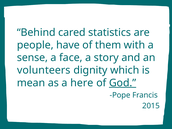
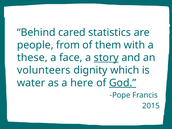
have: have -> from
sense: sense -> these
story underline: none -> present
mean: mean -> water
